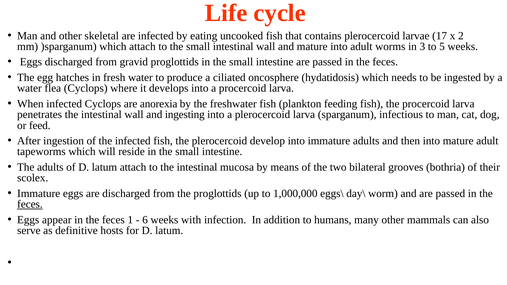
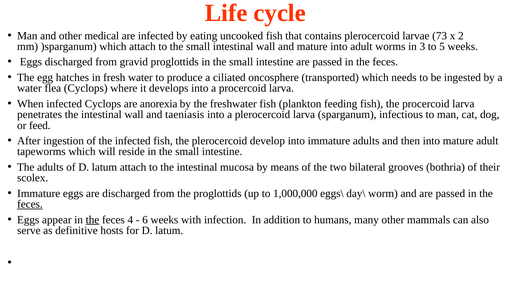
skeletal: skeletal -> medical
17: 17 -> 73
hydatidosis: hydatidosis -> transported
ingesting: ingesting -> taeniasis
the at (92, 220) underline: none -> present
1: 1 -> 4
